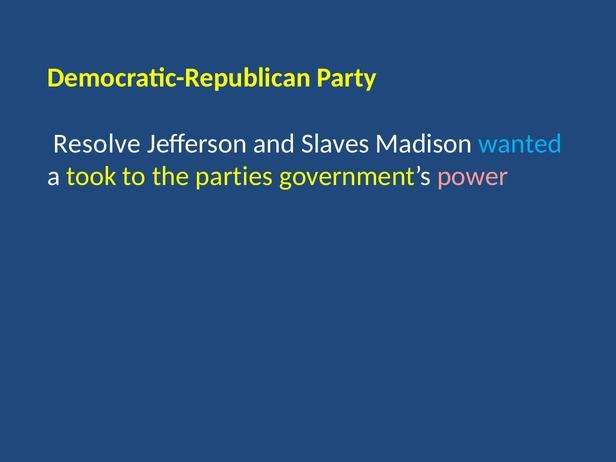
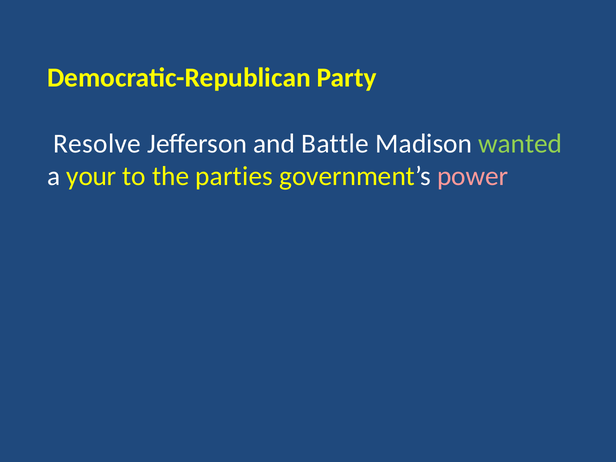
Slaves: Slaves -> Battle
wanted colour: light blue -> light green
took: took -> your
